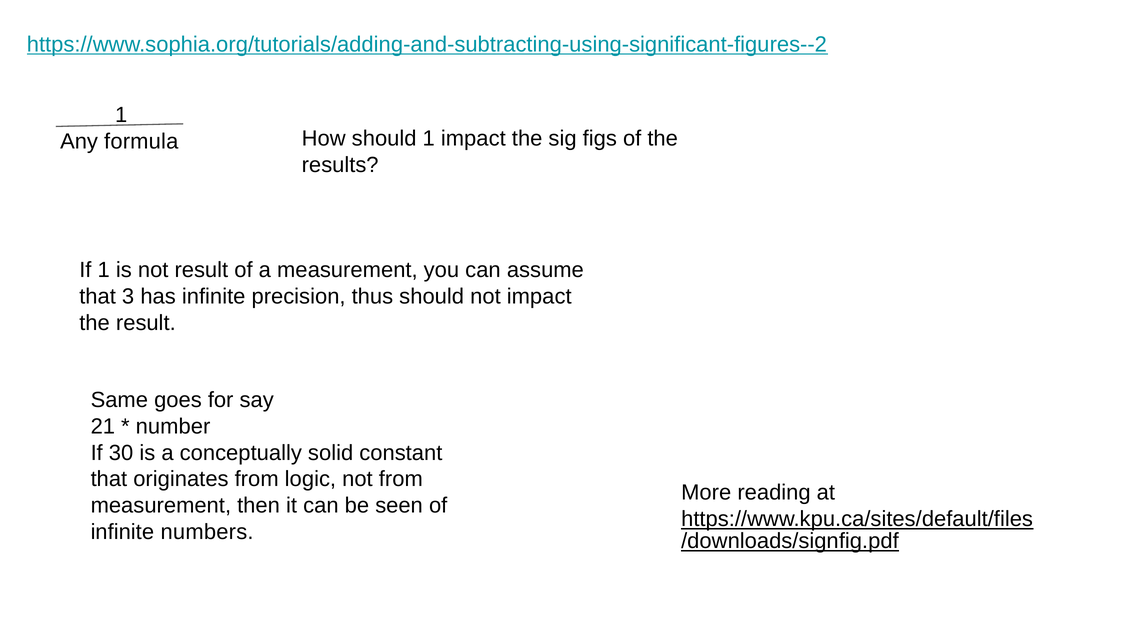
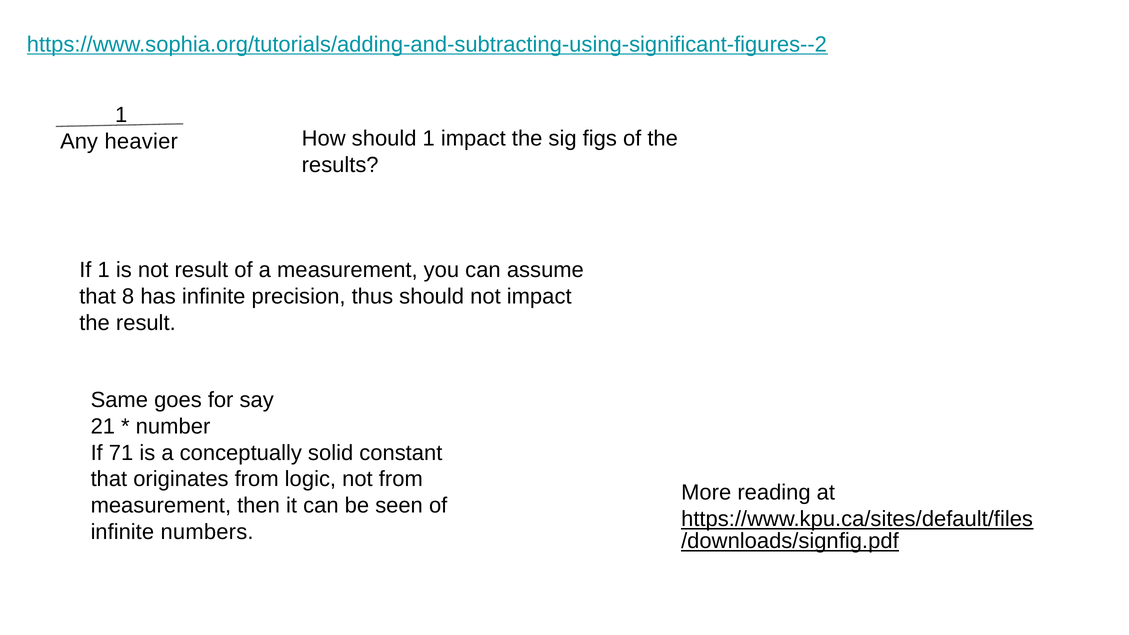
formula: formula -> heavier
3: 3 -> 8
30: 30 -> 71
